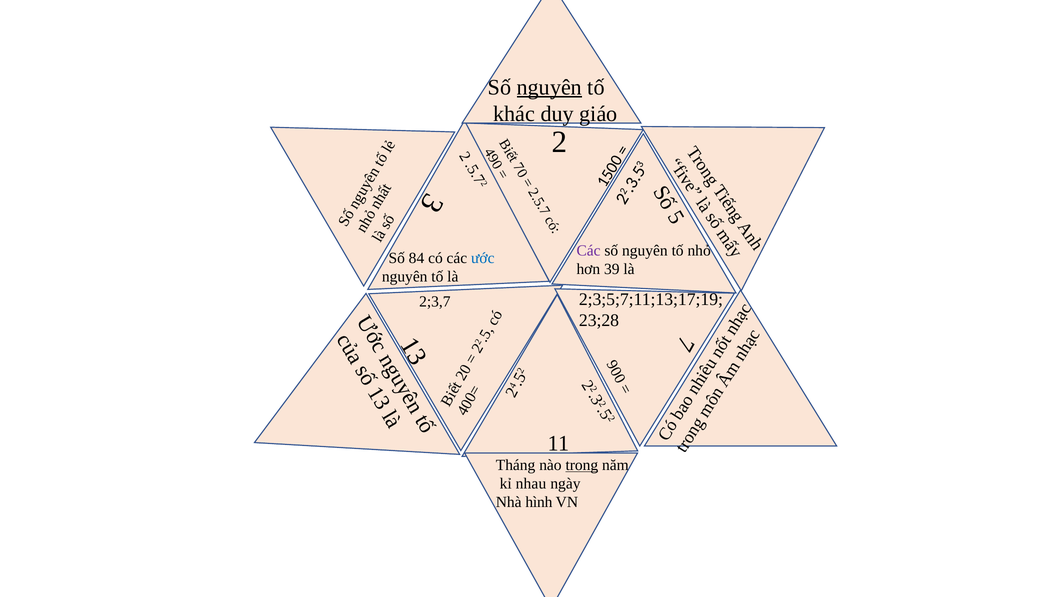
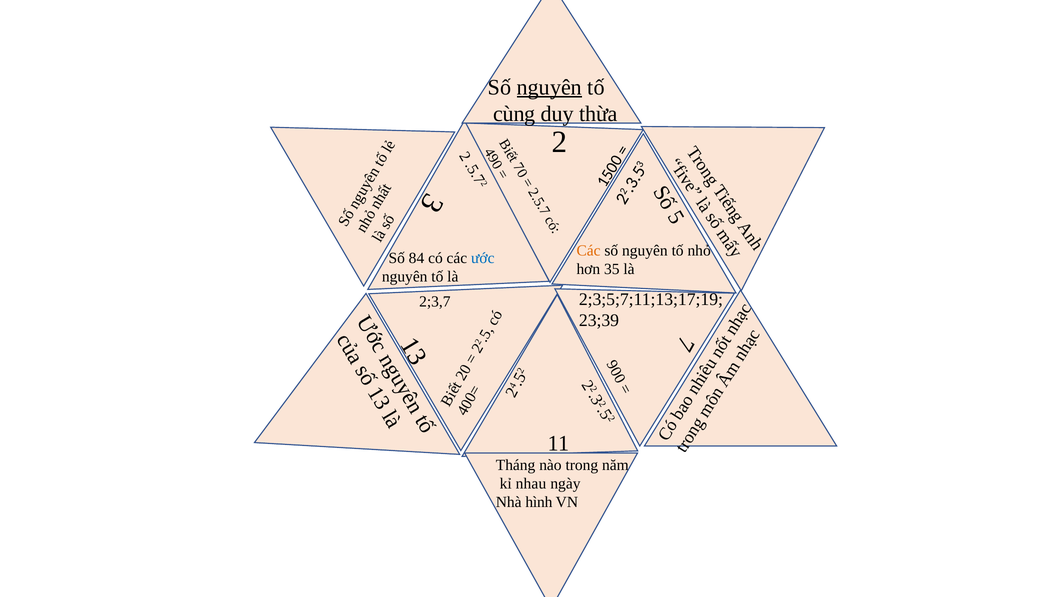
khác: khác -> cùng
giáo: giáo -> thừa
Các at (589, 251) colour: purple -> orange
39: 39 -> 35
23;28: 23;28 -> 23;39
trong underline: present -> none
